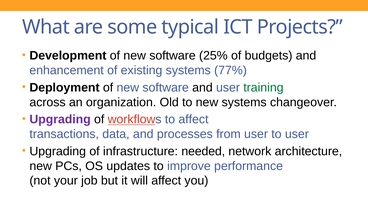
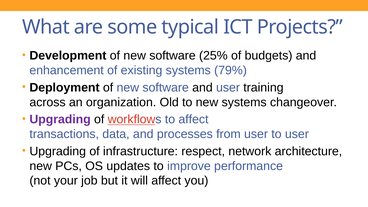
77%: 77% -> 79%
training colour: green -> black
needed: needed -> respect
